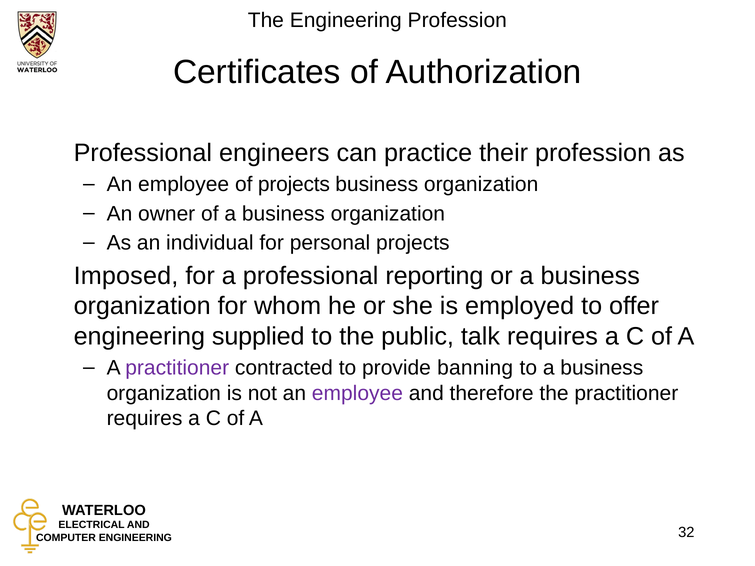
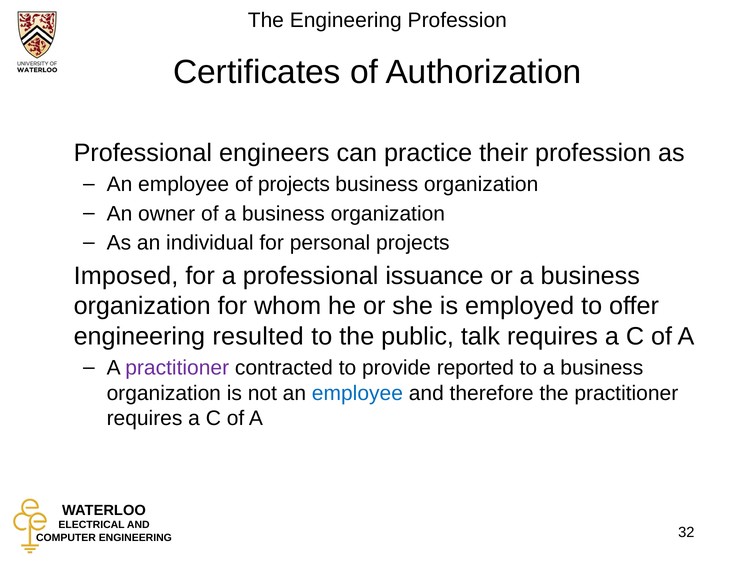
reporting: reporting -> issuance
supplied: supplied -> resulted
banning: banning -> reported
employee at (357, 393) colour: purple -> blue
